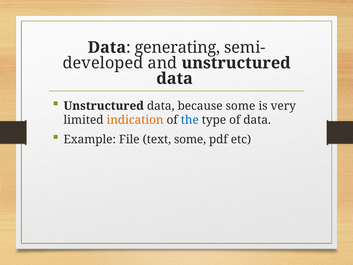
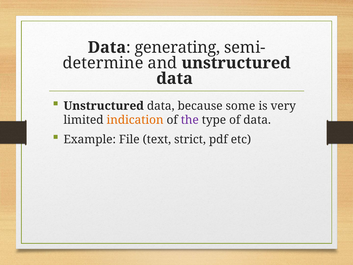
developed: developed -> determine
the colour: blue -> purple
text some: some -> strict
